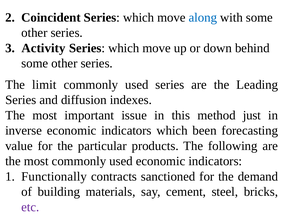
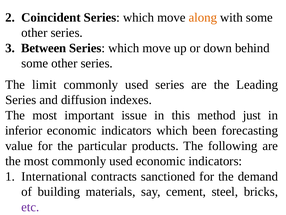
along colour: blue -> orange
Activity: Activity -> Between
inverse: inverse -> inferior
Functionally: Functionally -> International
